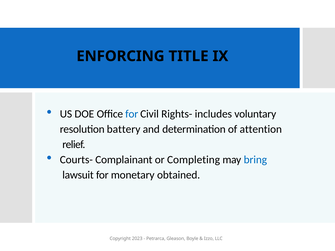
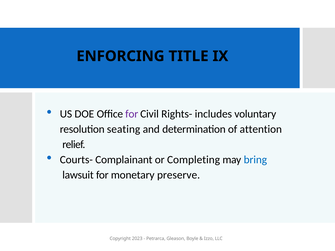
for at (132, 114) colour: blue -> purple
battery: battery -> seating
obtained: obtained -> preserve
